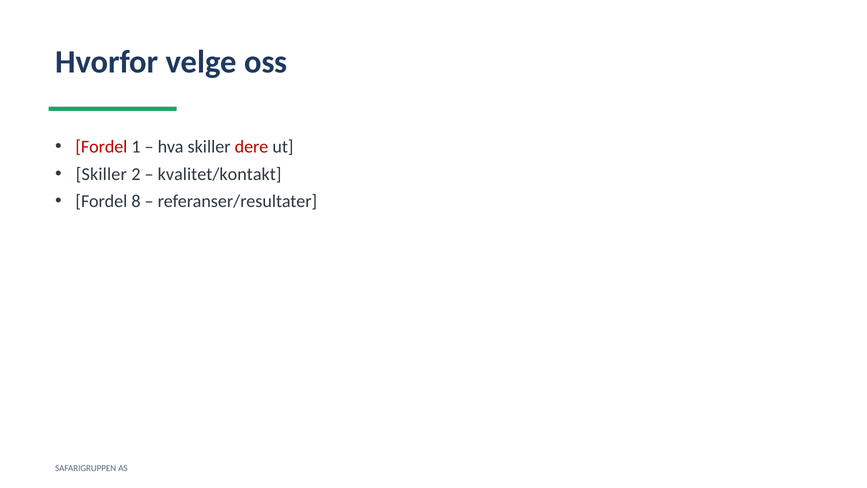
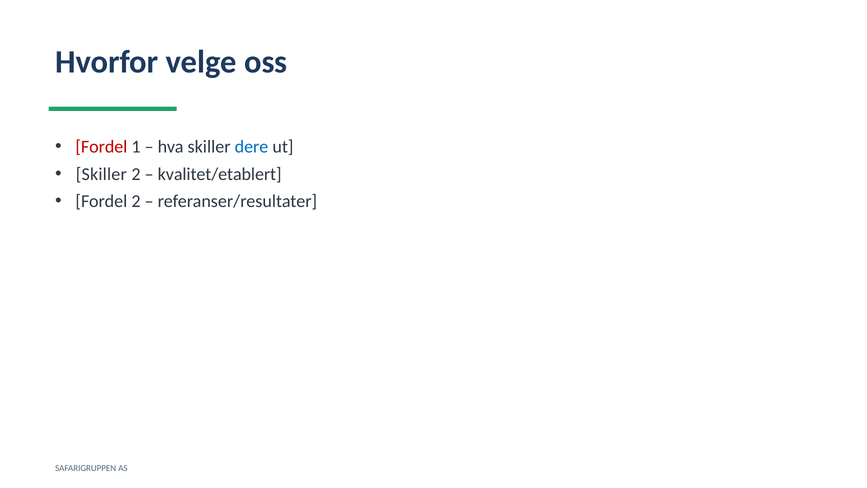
dere colour: red -> blue
kvalitet/kontakt: kvalitet/kontakt -> kvalitet/etablert
Fordel 8: 8 -> 2
